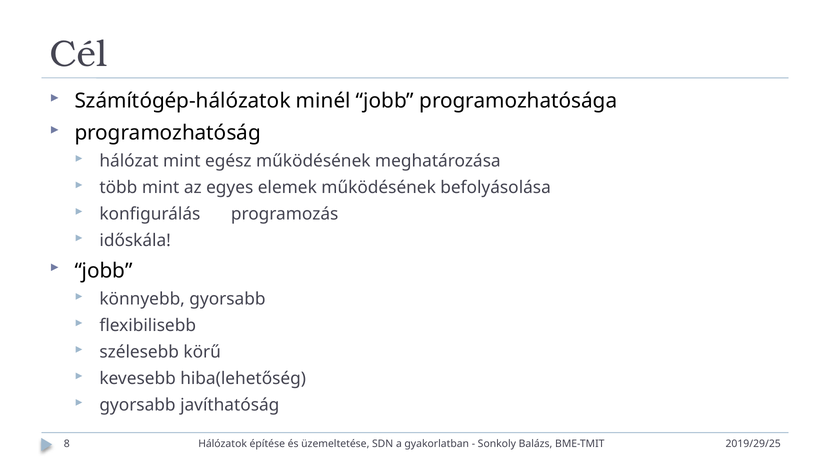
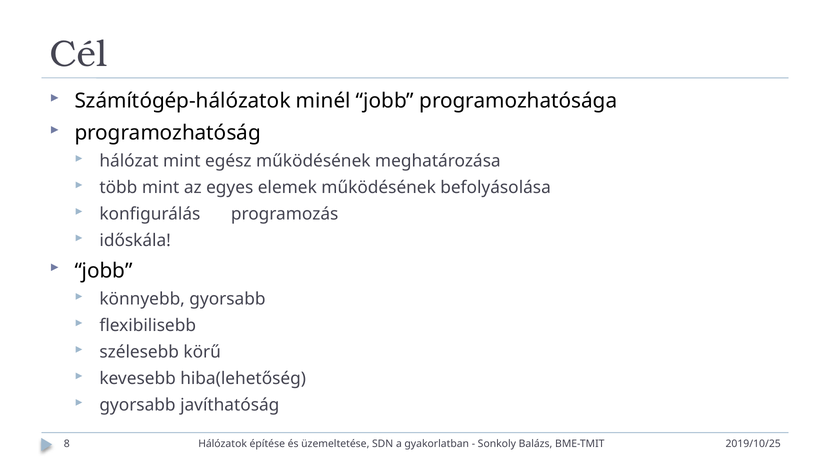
2019/29/25: 2019/29/25 -> 2019/10/25
